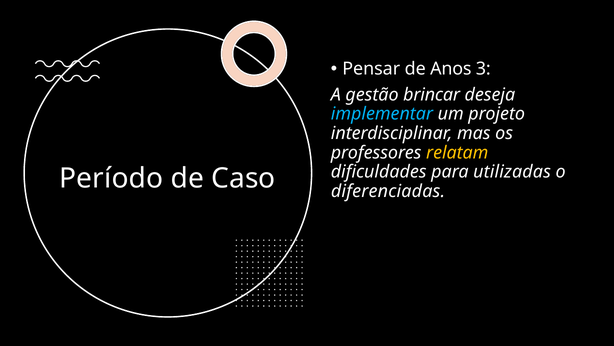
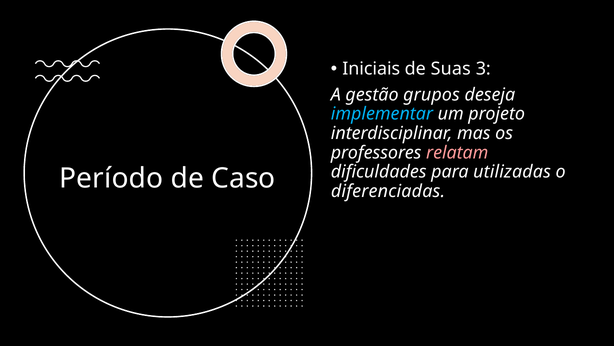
Pensar: Pensar -> Iniciais
Anos: Anos -> Suas
brincar: brincar -> grupos
relatam colour: yellow -> pink
